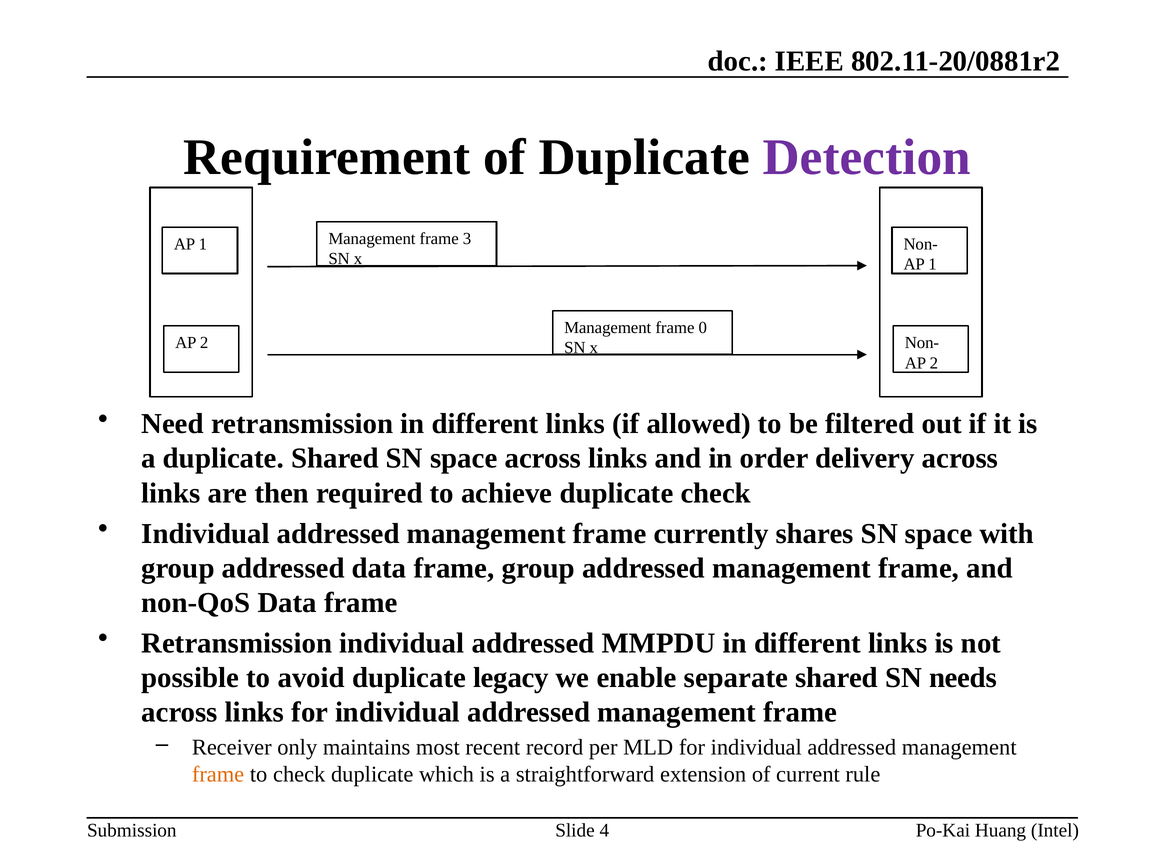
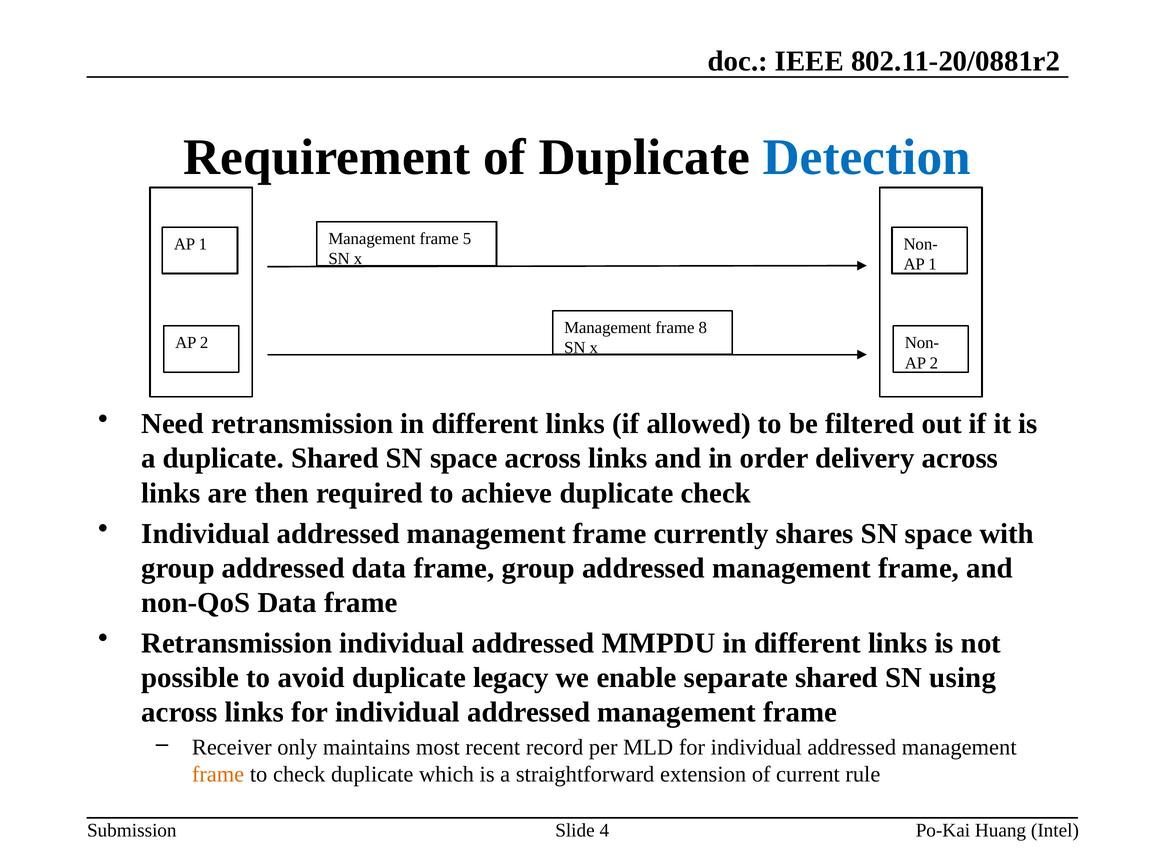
Detection colour: purple -> blue
3: 3 -> 5
0: 0 -> 8
needs: needs -> using
